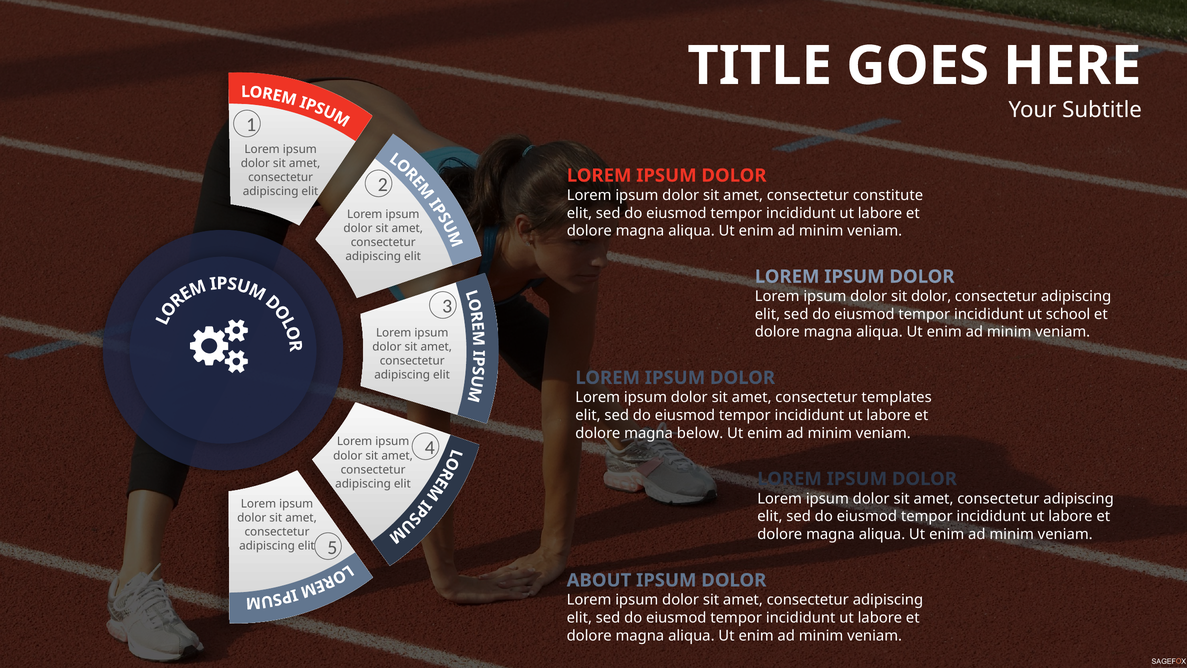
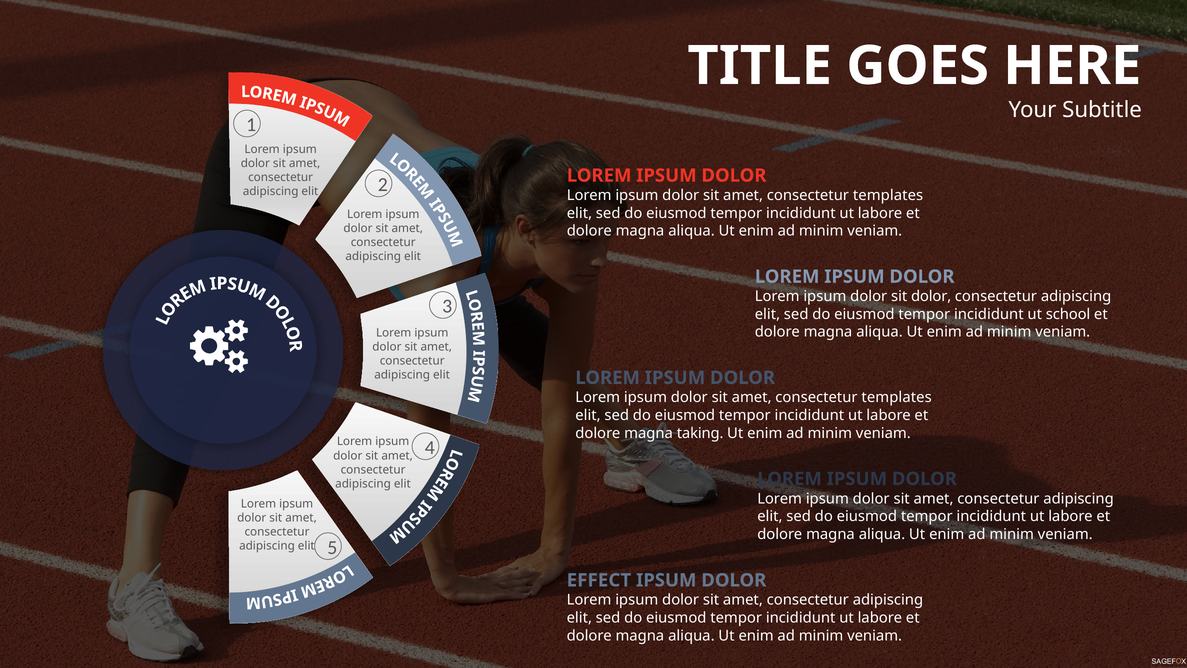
constitute at (888, 195): constitute -> templates
below: below -> taking
ABOUT: ABOUT -> EFFECT
